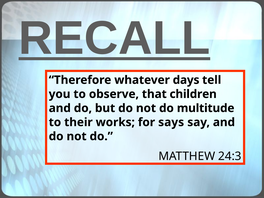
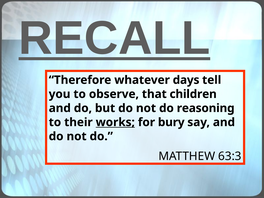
multitude: multitude -> reasoning
works underline: none -> present
says: says -> bury
24:3: 24:3 -> 63:3
